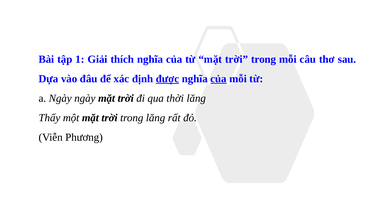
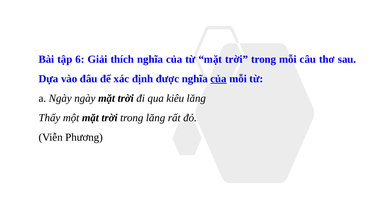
1: 1 -> 6
được underline: present -> none
thời: thời -> kiêu
